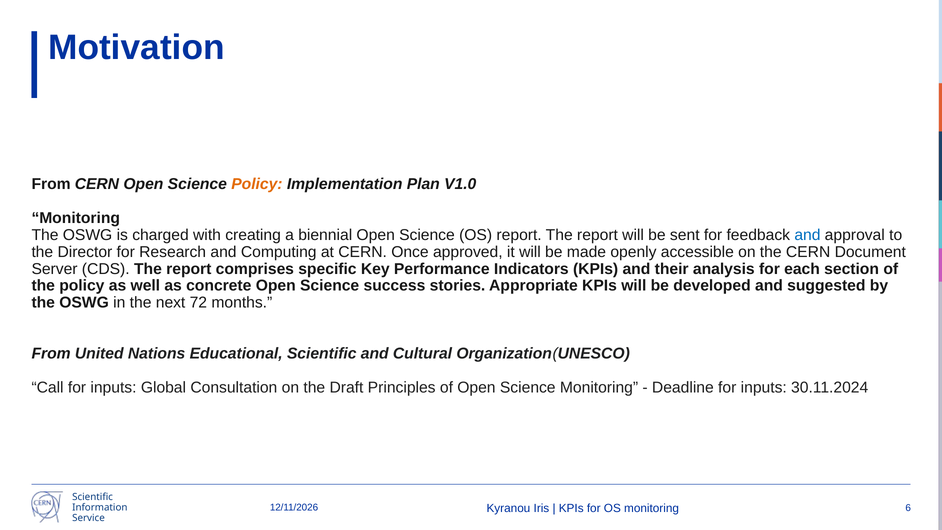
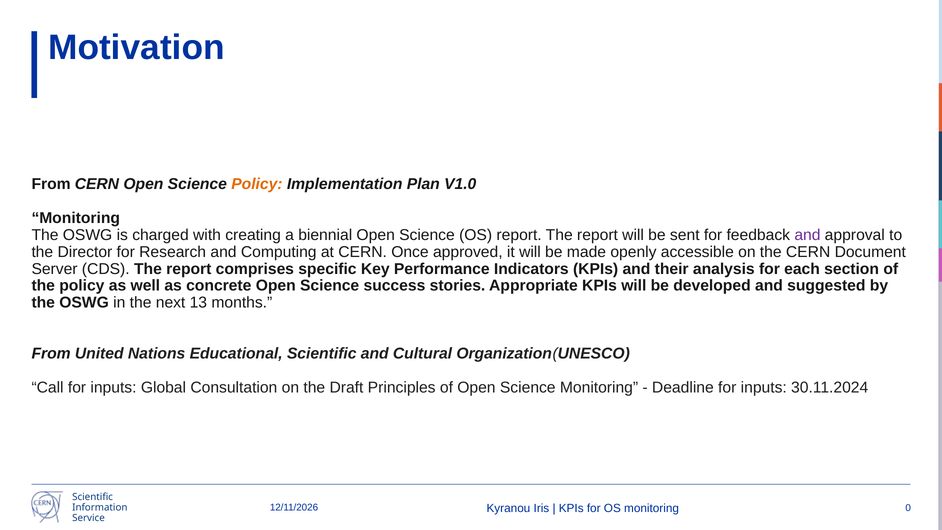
and at (807, 235) colour: blue -> purple
72: 72 -> 13
6: 6 -> 0
